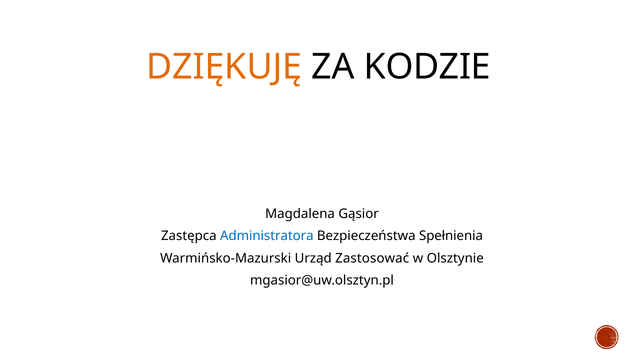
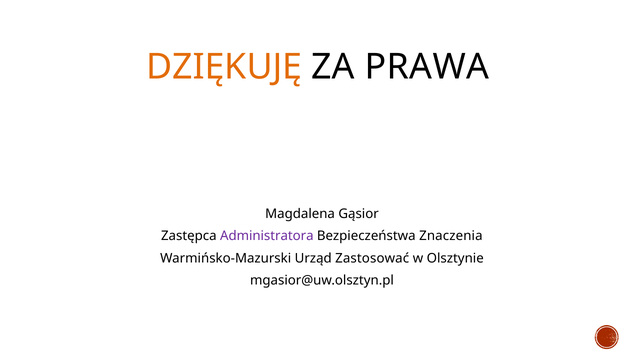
KODZIE: KODZIE -> PRAWA
Administratora colour: blue -> purple
Spełnienia: Spełnienia -> Znaczenia
